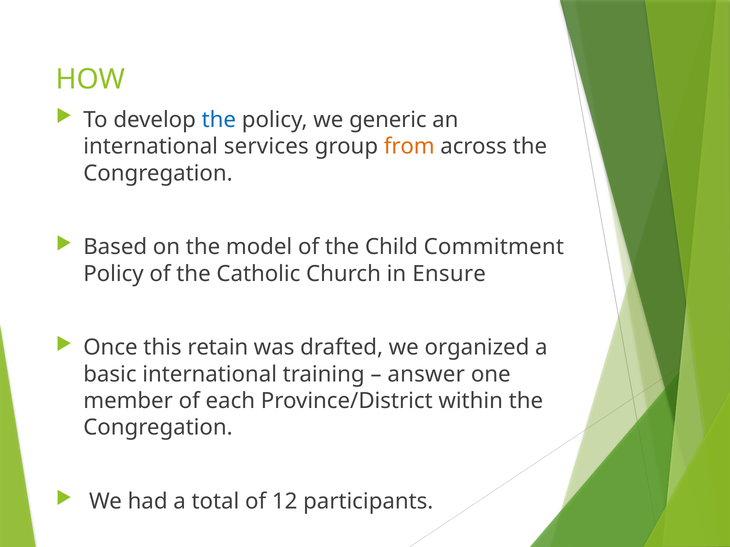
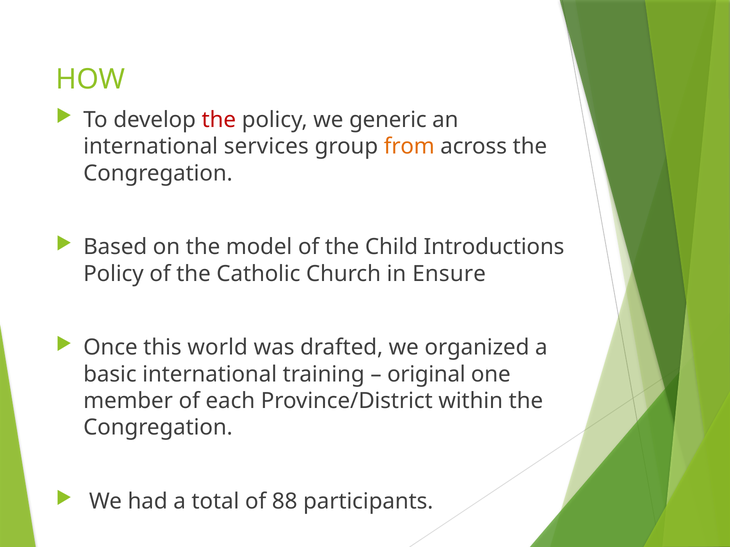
the at (219, 120) colour: blue -> red
Commitment: Commitment -> Introductions
retain: retain -> world
answer: answer -> original
12: 12 -> 88
